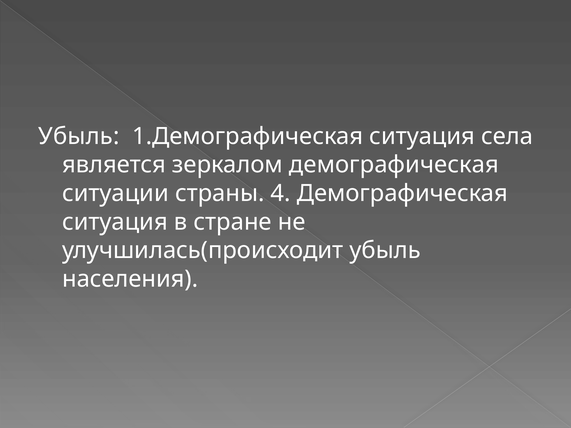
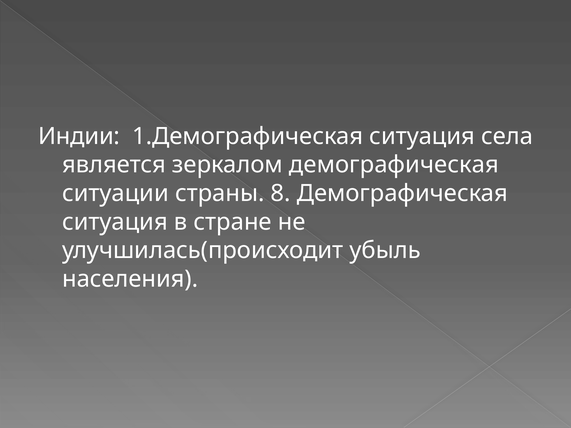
Убыль at (79, 136): Убыль -> Индии
4: 4 -> 8
